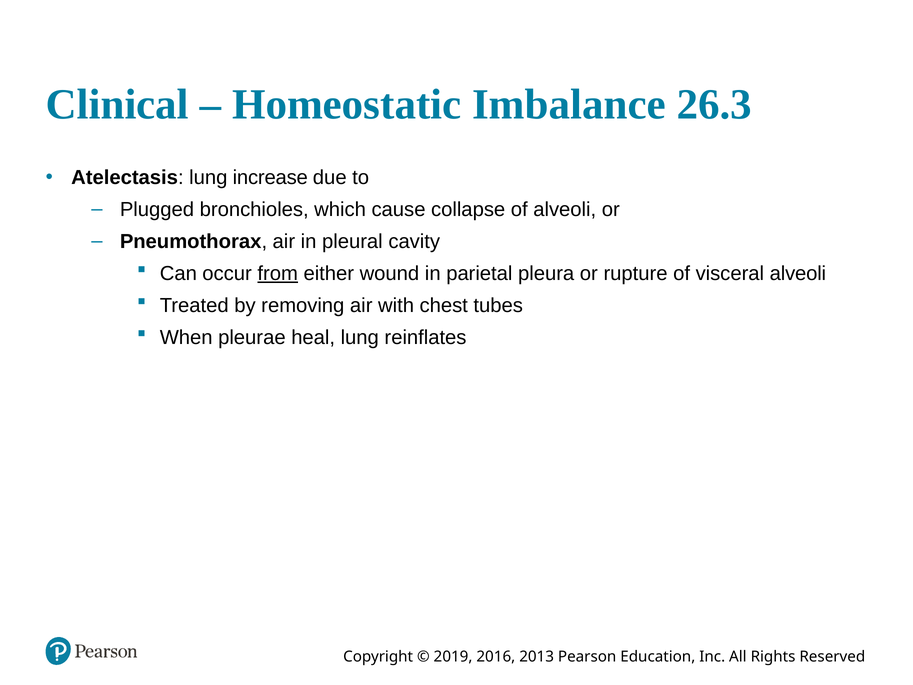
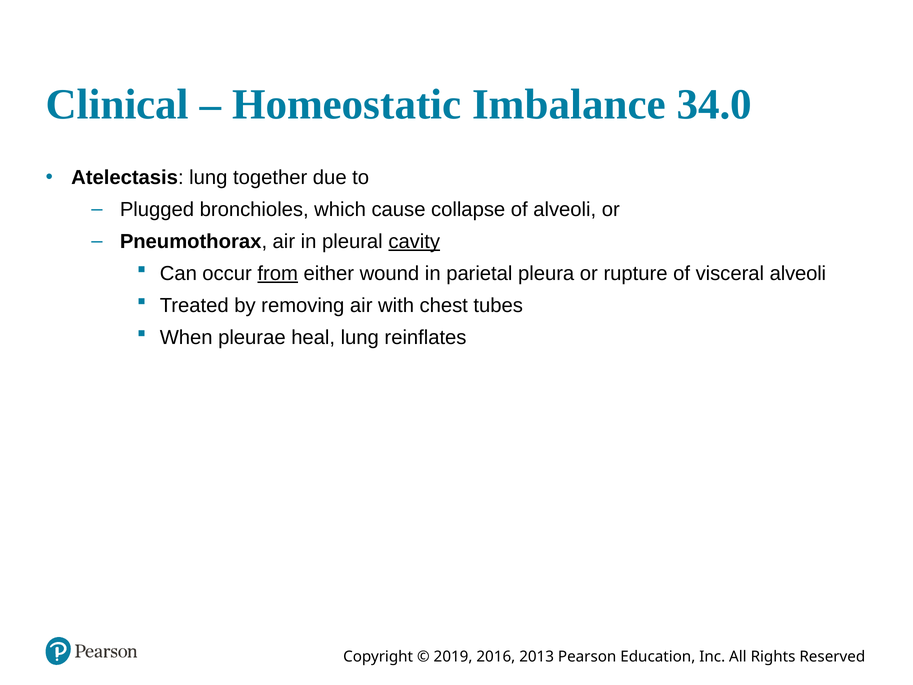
26.3: 26.3 -> 34.0
increase: increase -> together
cavity underline: none -> present
